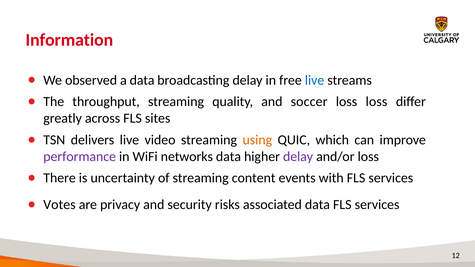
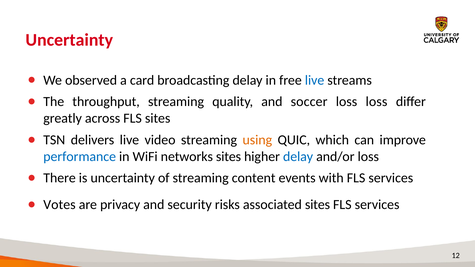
Information at (69, 40): Information -> Uncertainty
a data: data -> card
performance colour: purple -> blue
networks data: data -> sites
delay at (298, 157) colour: purple -> blue
associated data: data -> sites
